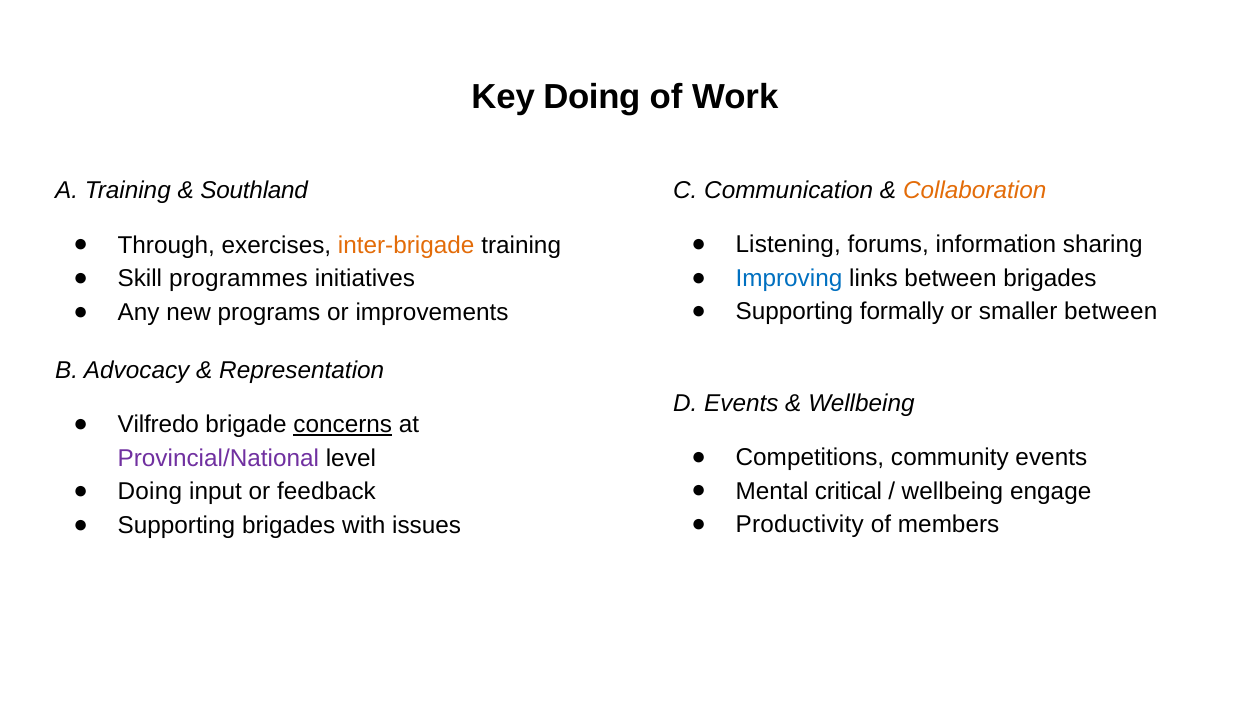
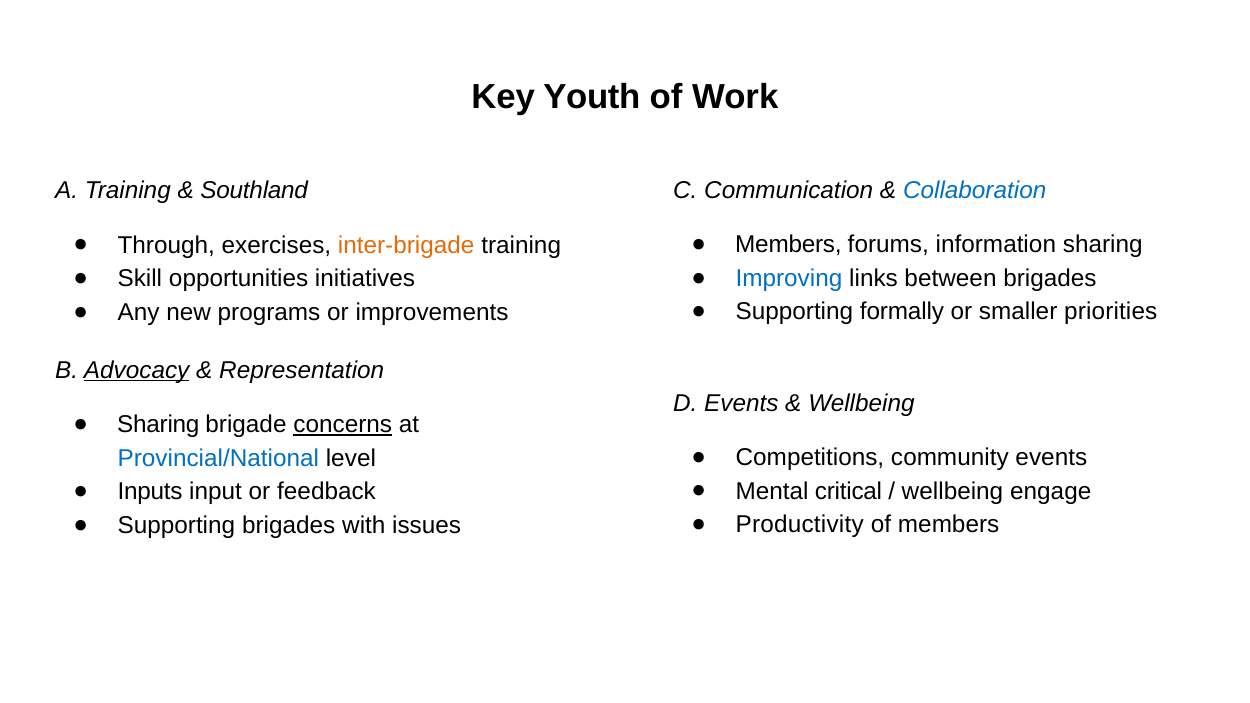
Key Doing: Doing -> Youth
Collaboration colour: orange -> blue
Listening at (788, 245): Listening -> Members
programmes: programmes -> opportunities
smaller between: between -> priorities
Advocacy underline: none -> present
Vilfredo at (158, 425): Vilfredo -> Sharing
Provincial/National colour: purple -> blue
Doing at (150, 492): Doing -> Inputs
